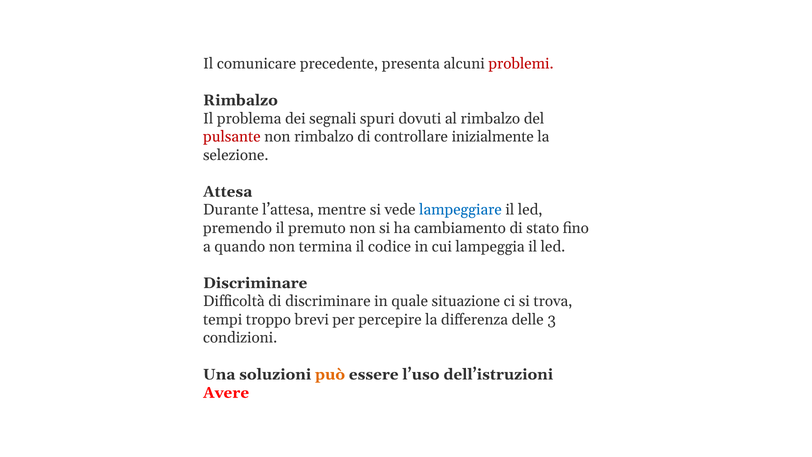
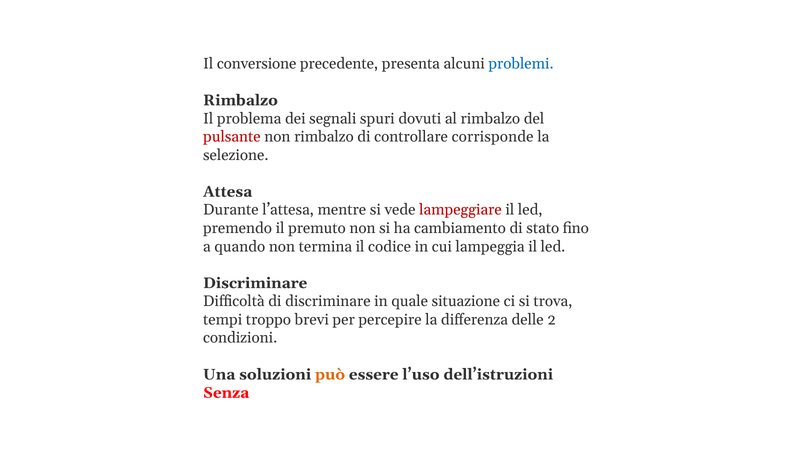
comunicare: comunicare -> conversione
problemi colour: red -> blue
inizialmente: inizialmente -> corrisponde
lampeggiare colour: blue -> red
3: 3 -> 2
Avere: Avere -> Senza
